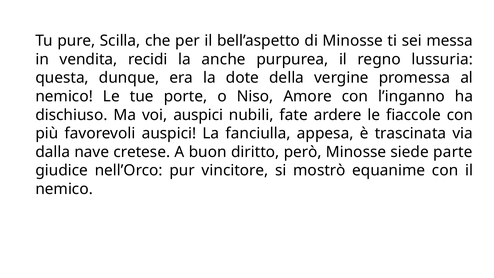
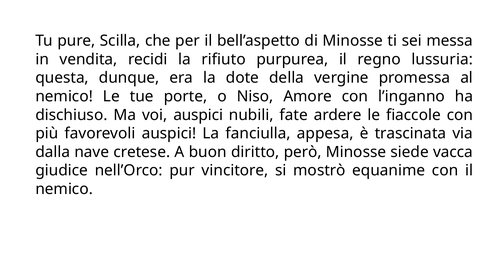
anche: anche -> rifiuto
parte: parte -> vacca
